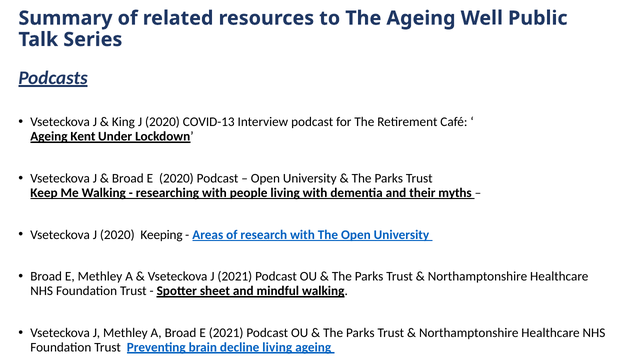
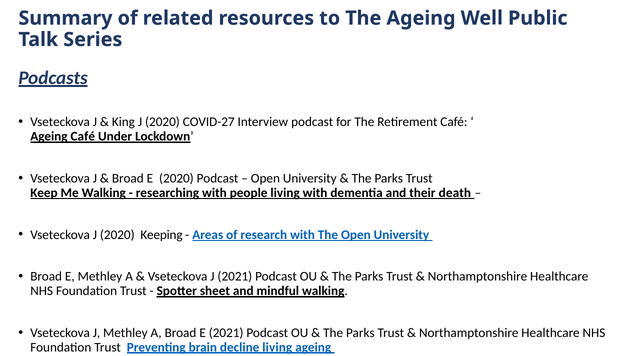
COVID-13: COVID-13 -> COVID-27
Ageing Kent: Kent -> Café
myths: myths -> death
